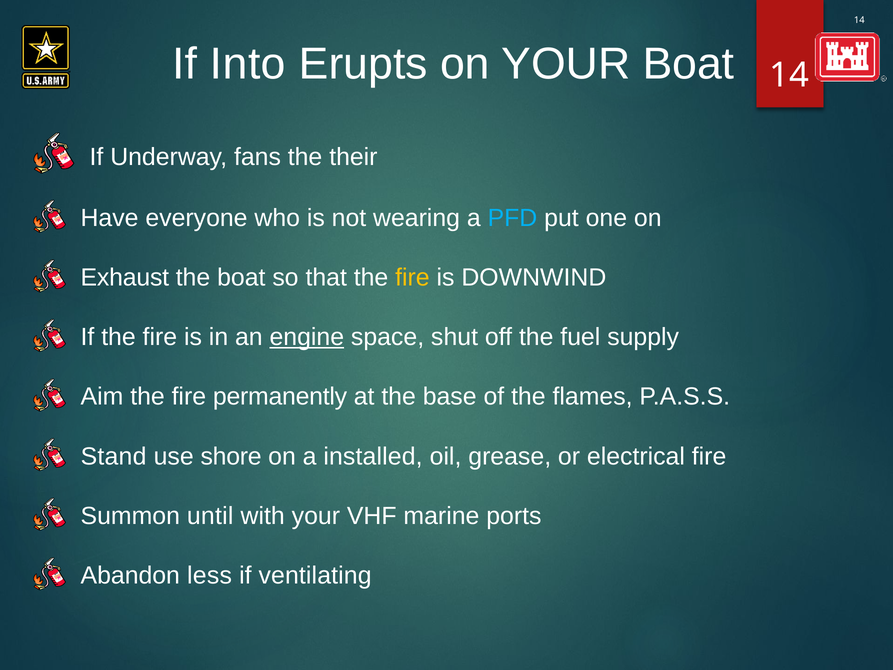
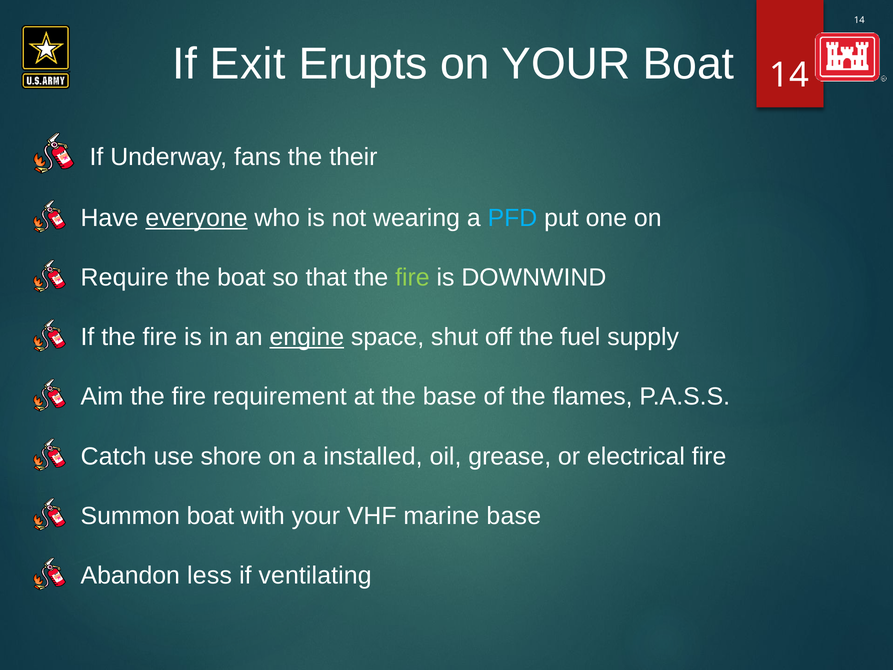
Into: Into -> Exit
everyone underline: none -> present
Exhaust: Exhaust -> Require
fire at (412, 278) colour: yellow -> light green
permanently: permanently -> requirement
Stand: Stand -> Catch
Summon until: until -> boat
marine ports: ports -> base
